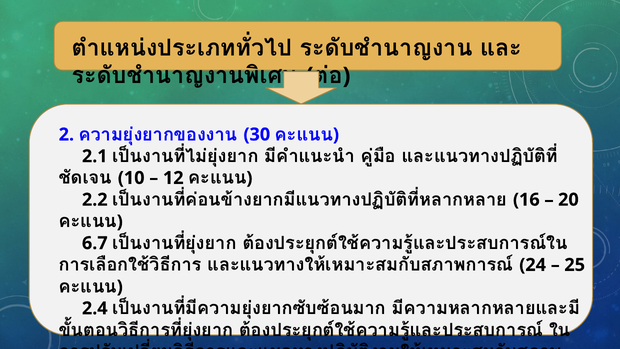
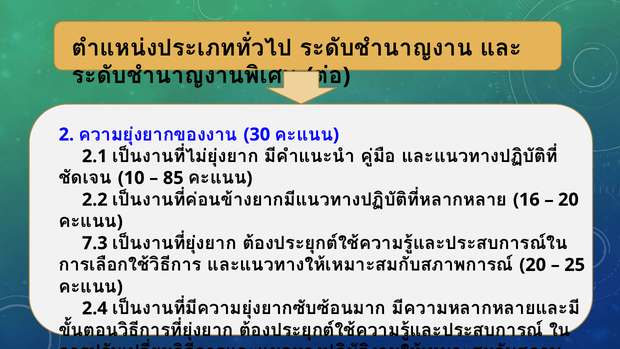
12: 12 -> 85
6.7: 6.7 -> 7.3
24 at (533, 265): 24 -> 20
